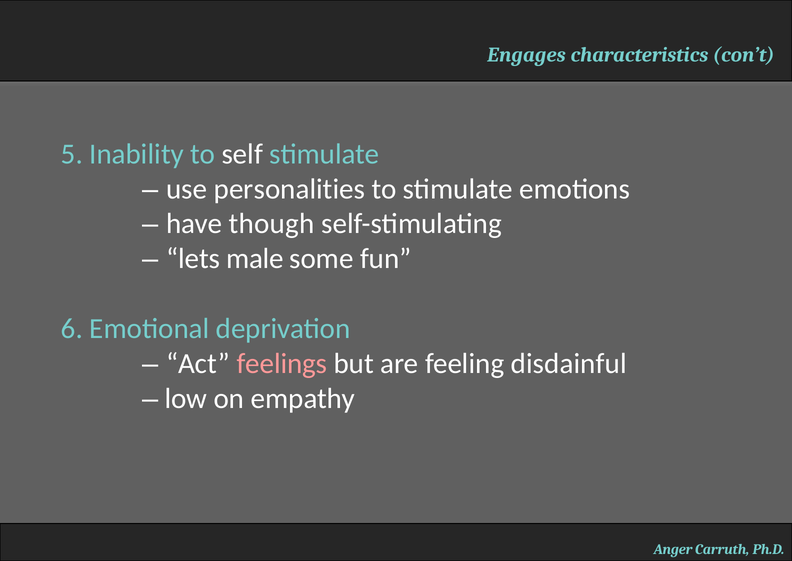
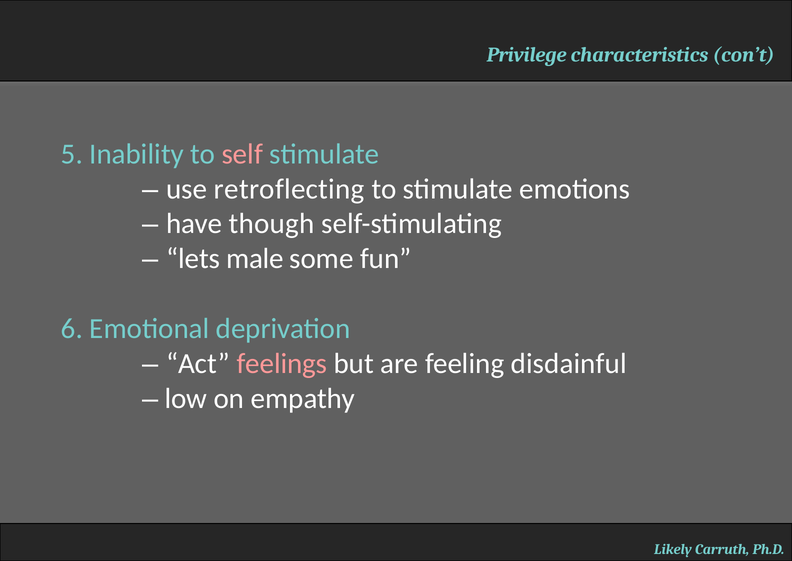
Engages: Engages -> Privilege
self colour: white -> pink
personalities: personalities -> retroflecting
Anger: Anger -> Likely
